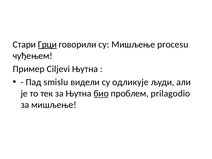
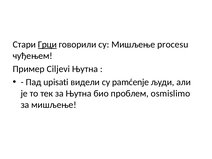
smislu: smislu -> upisati
одликује: одликује -> pamćenje
био underline: present -> none
prilagodio: prilagodio -> osmislimo
